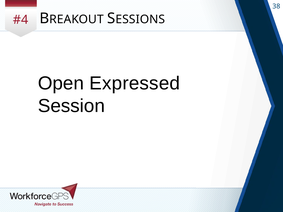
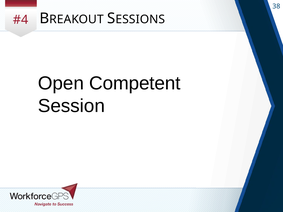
Expressed: Expressed -> Competent
